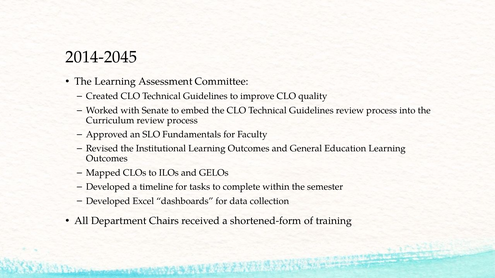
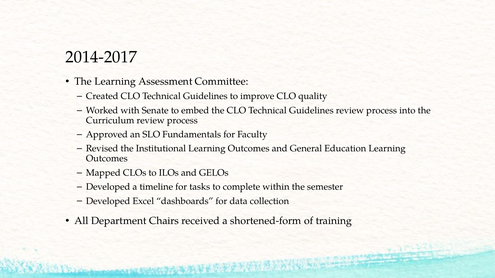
2014-2045: 2014-2045 -> 2014-2017
